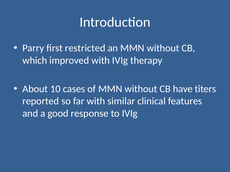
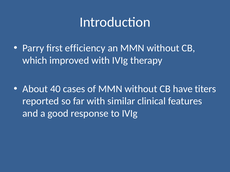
restricted: restricted -> efficiency
10: 10 -> 40
